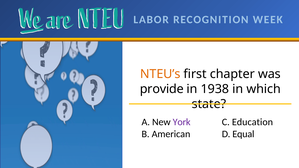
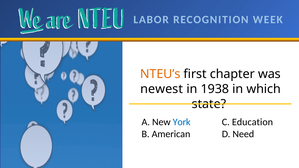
provide: provide -> newest
York colour: purple -> blue
Equal: Equal -> Need
